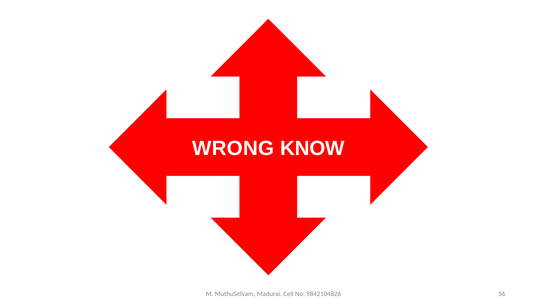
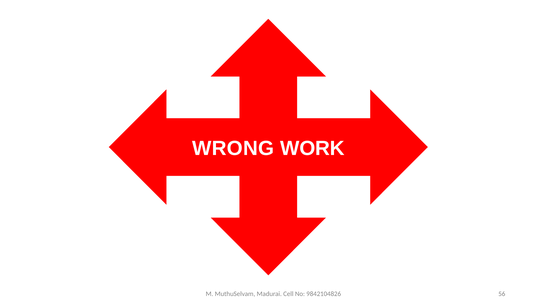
KNOW: KNOW -> WORK
